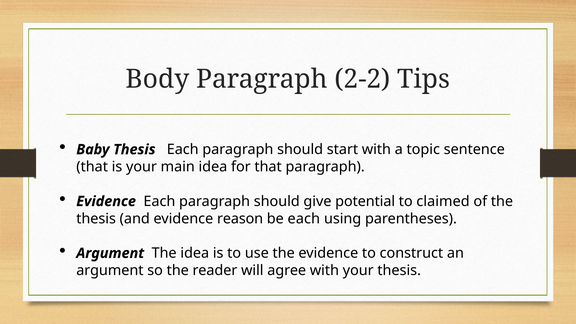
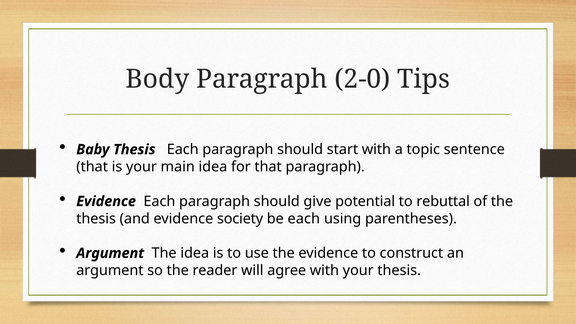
2-2: 2-2 -> 2-0
claimed: claimed -> rebuttal
reason: reason -> society
